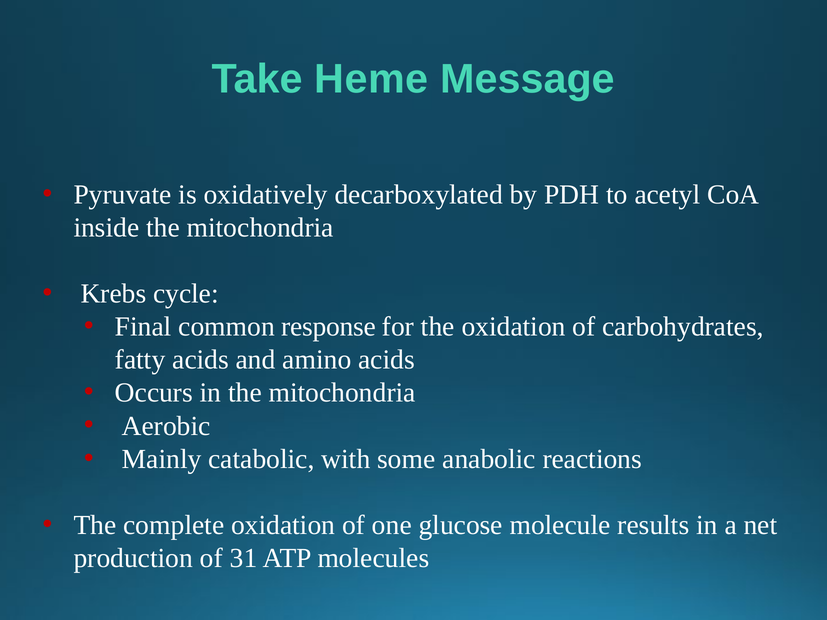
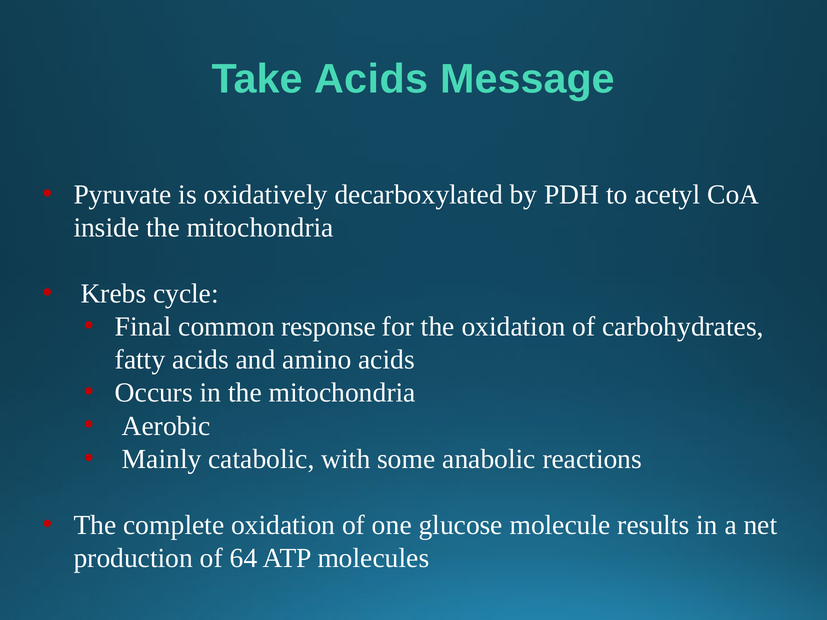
Take Heme: Heme -> Acids
31: 31 -> 64
